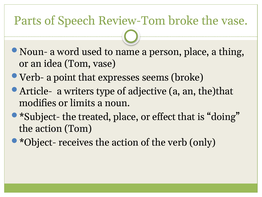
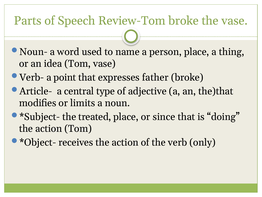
seems: seems -> father
writers: writers -> central
effect: effect -> since
